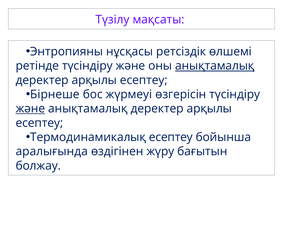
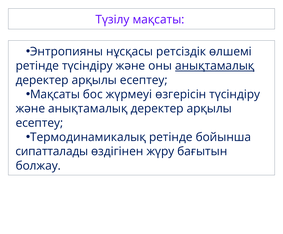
Бірнеше at (55, 94): Бірнеше -> Мақсаты
және at (30, 108) underline: present -> none
Термодинамикалық есептеу: есептеу -> ретінде
аралығында: аралығында -> сипатталады
